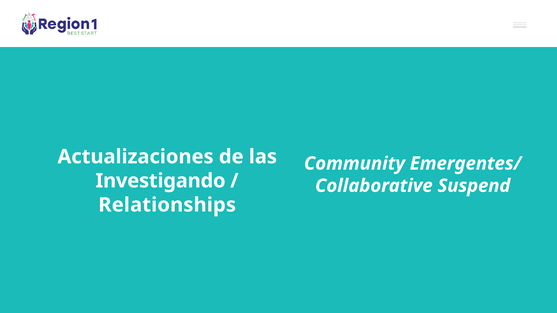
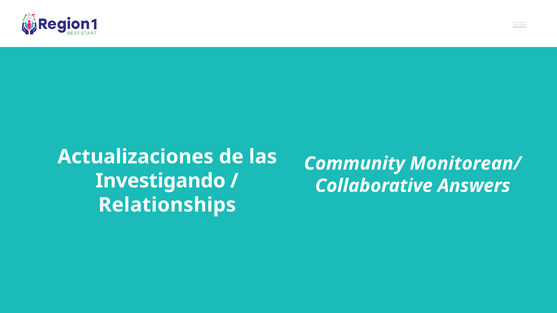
Emergentes/: Emergentes/ -> Monitorean/
Suspend: Suspend -> Answers
